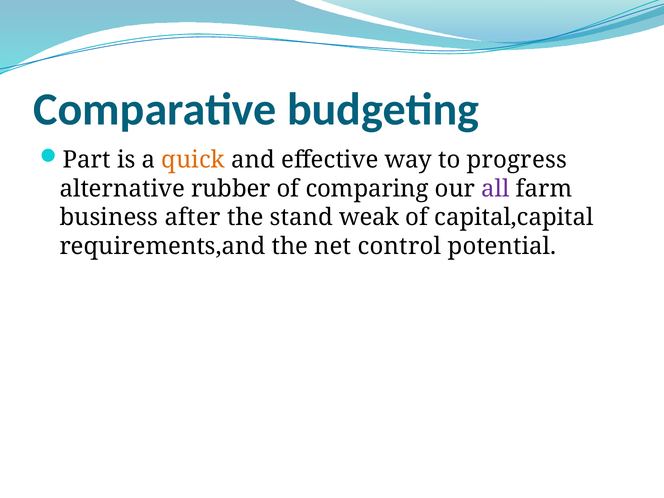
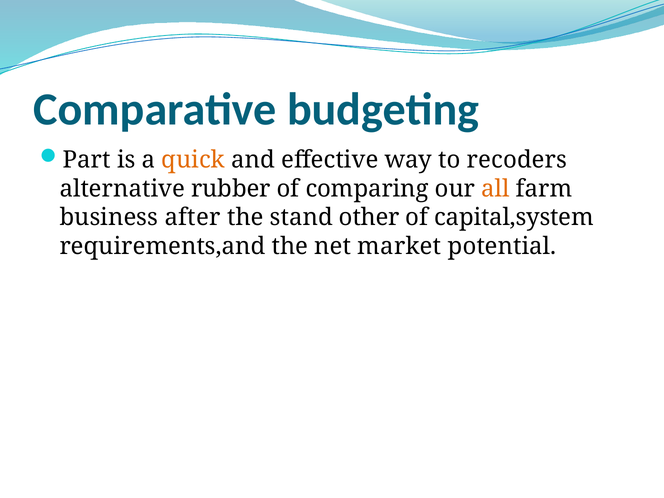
progress: progress -> recoders
all colour: purple -> orange
weak: weak -> other
capital,capital: capital,capital -> capital,system
control: control -> market
